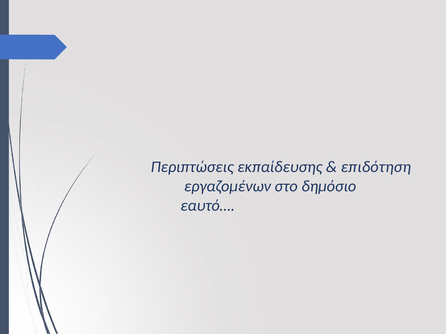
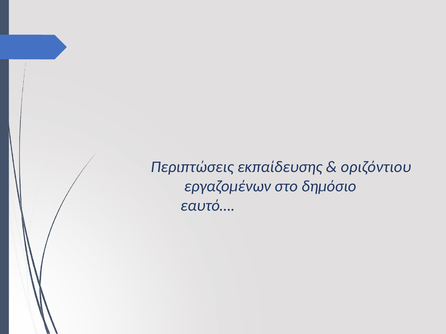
επιδότηση: επιδότηση -> οριζόντιου
